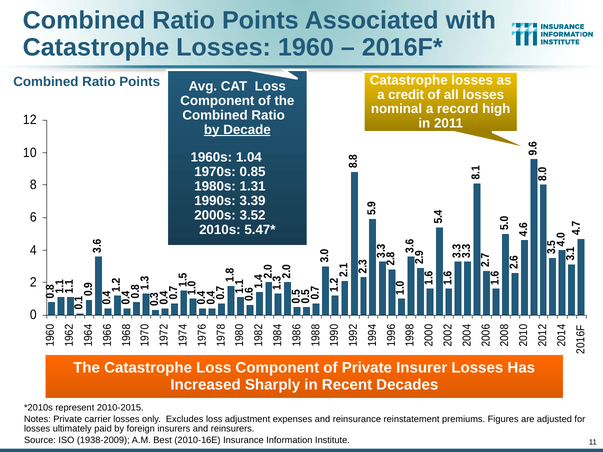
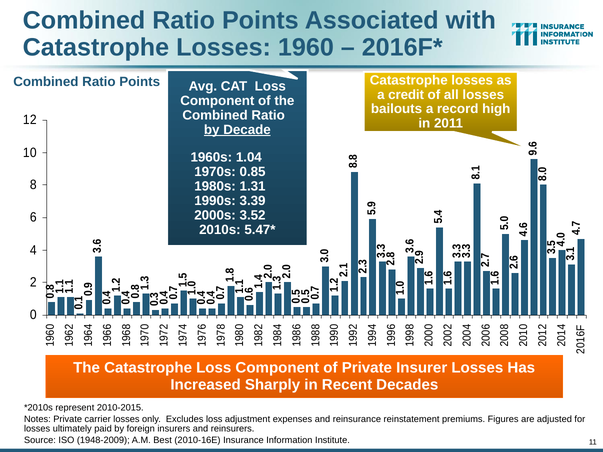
nominal: nominal -> bailouts
1938-2009: 1938-2009 -> 1948-2009
